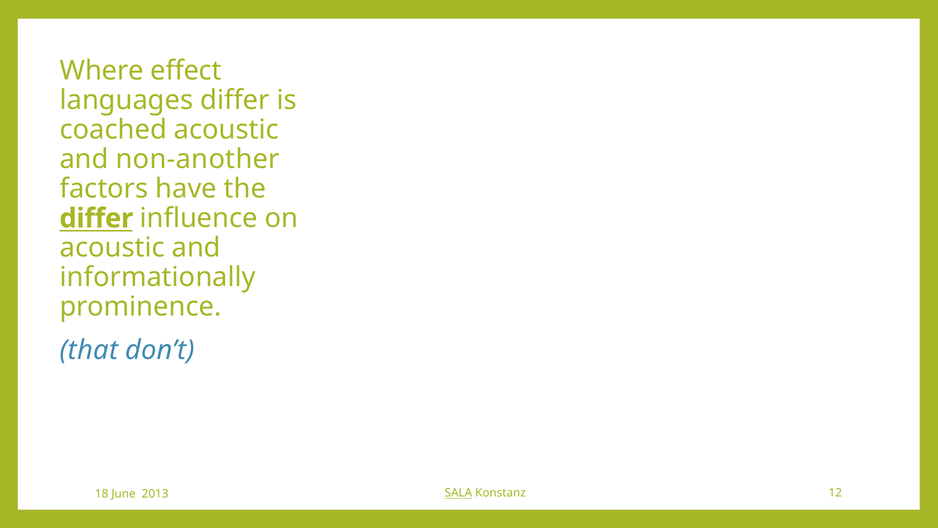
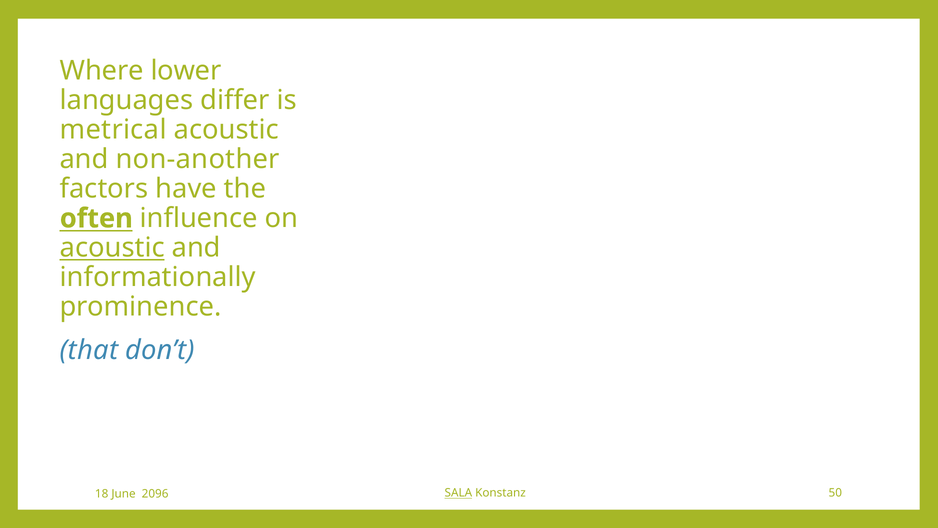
effect: effect -> lower
coached: coached -> metrical
differ at (96, 218): differ -> often
acoustic at (112, 248) underline: none -> present
12: 12 -> 50
2013: 2013 -> 2096
